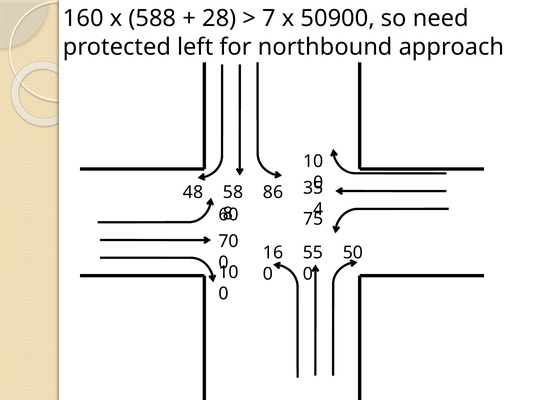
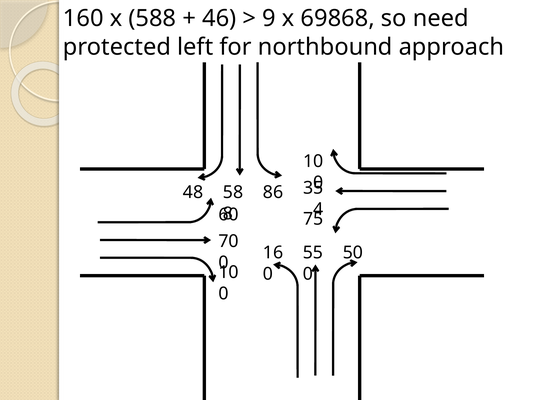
28: 28 -> 46
7: 7 -> 9
50900: 50900 -> 69868
